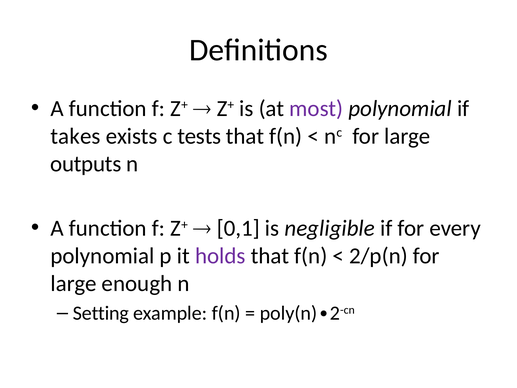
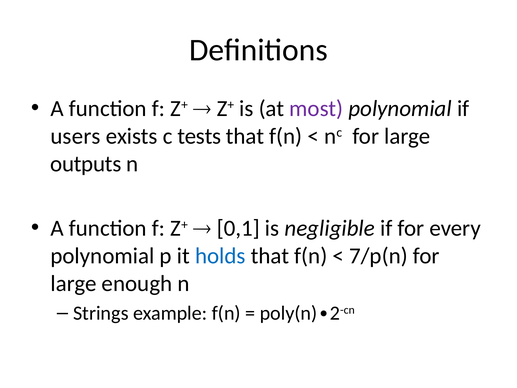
takes: takes -> users
holds colour: purple -> blue
2/p(n: 2/p(n -> 7/p(n
Setting: Setting -> Strings
